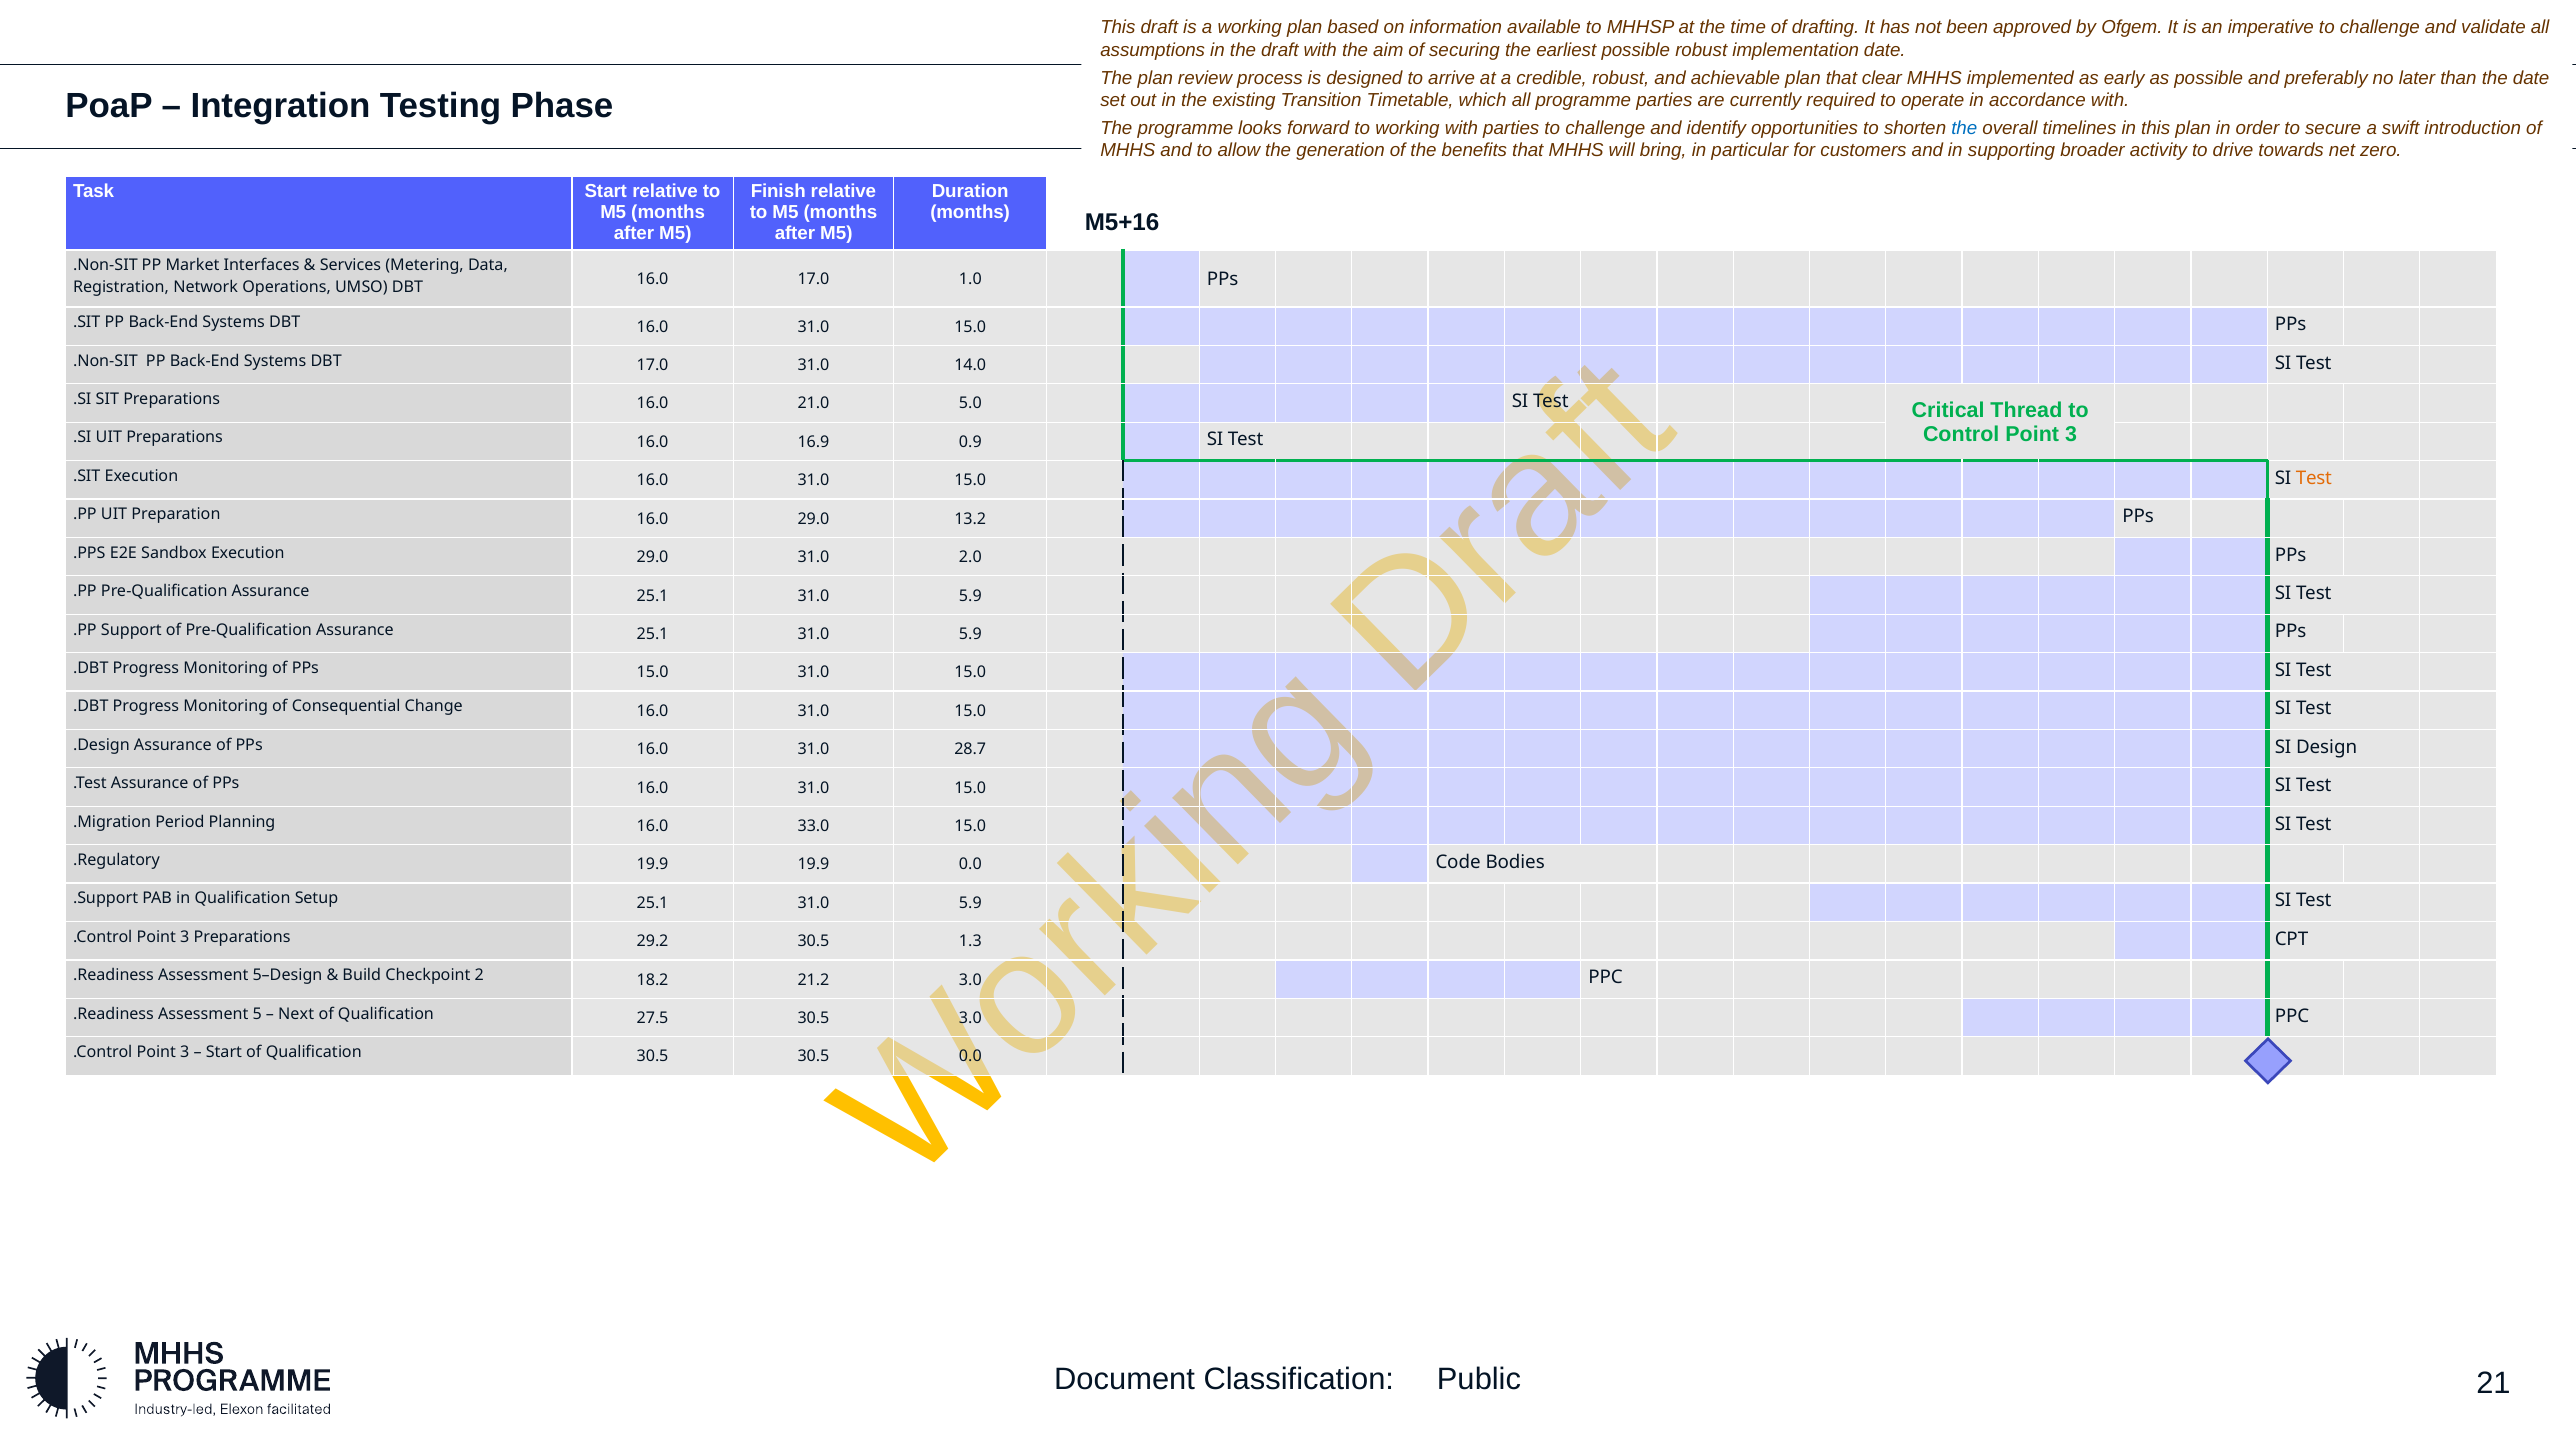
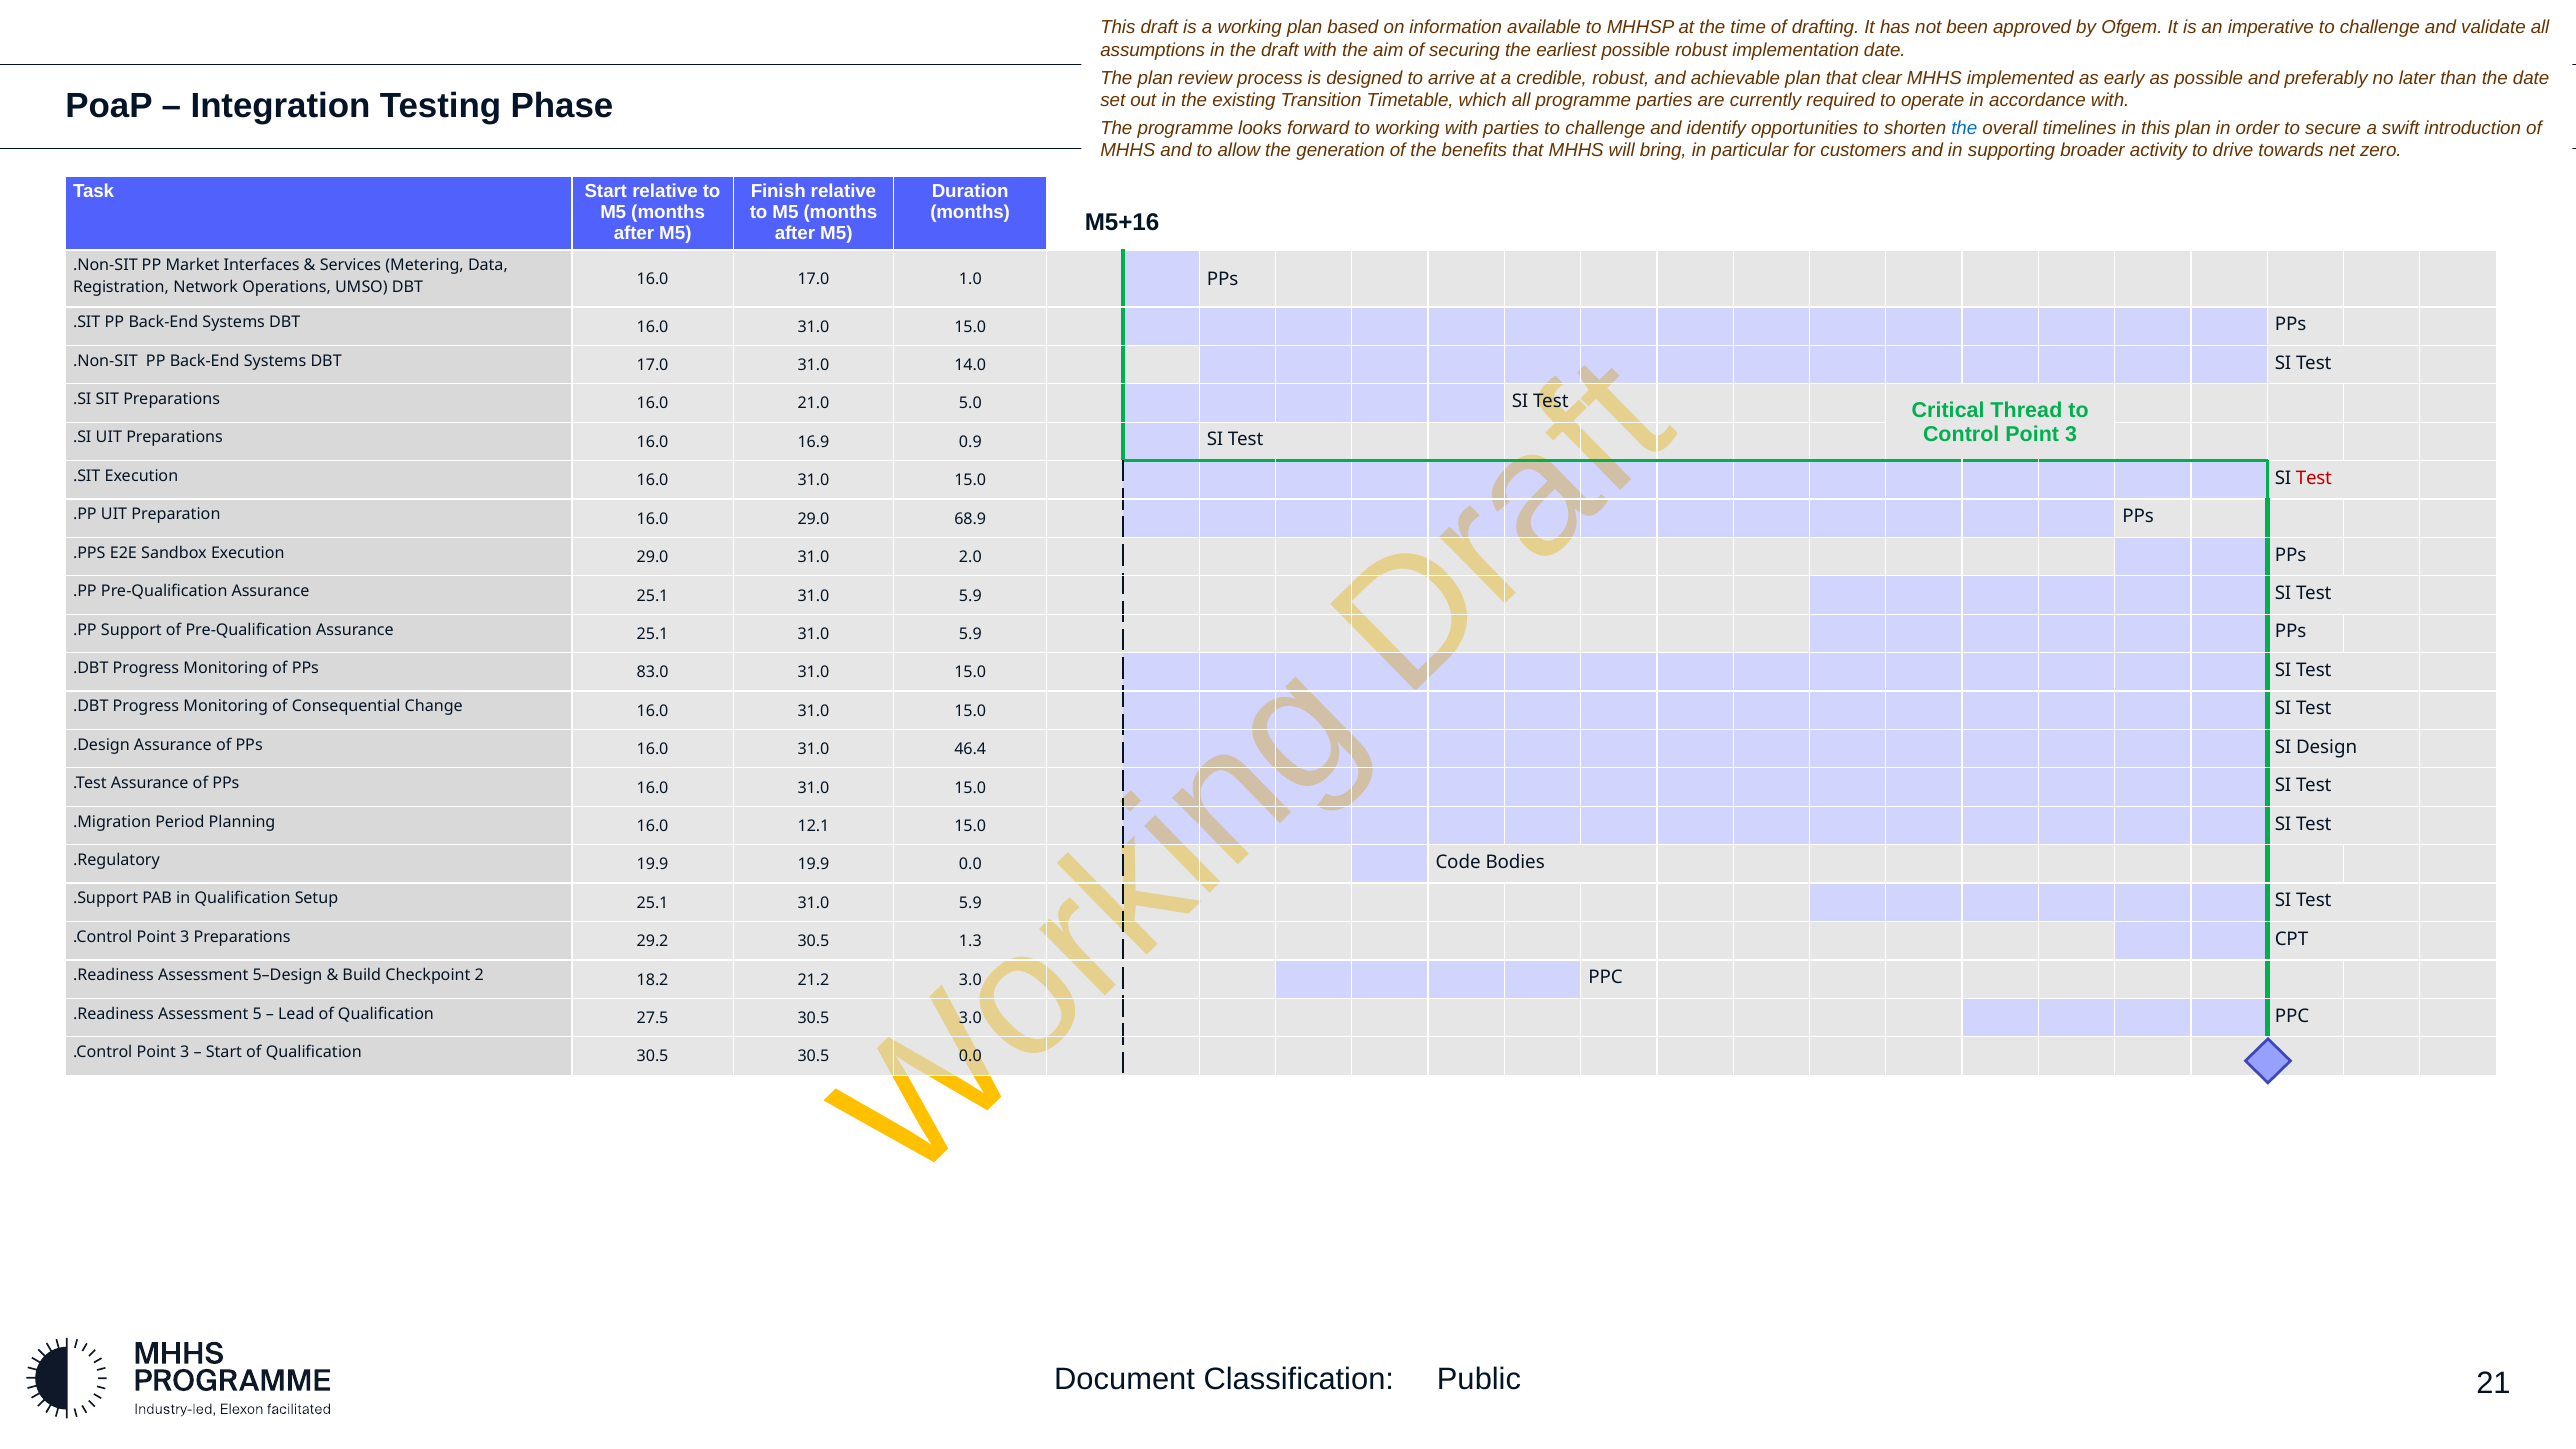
Test at (2314, 478) colour: orange -> red
13.2: 13.2 -> 68.9
PPs 15.0: 15.0 -> 83.0
28.7: 28.7 -> 46.4
33.0: 33.0 -> 12.1
Next: Next -> Lead
